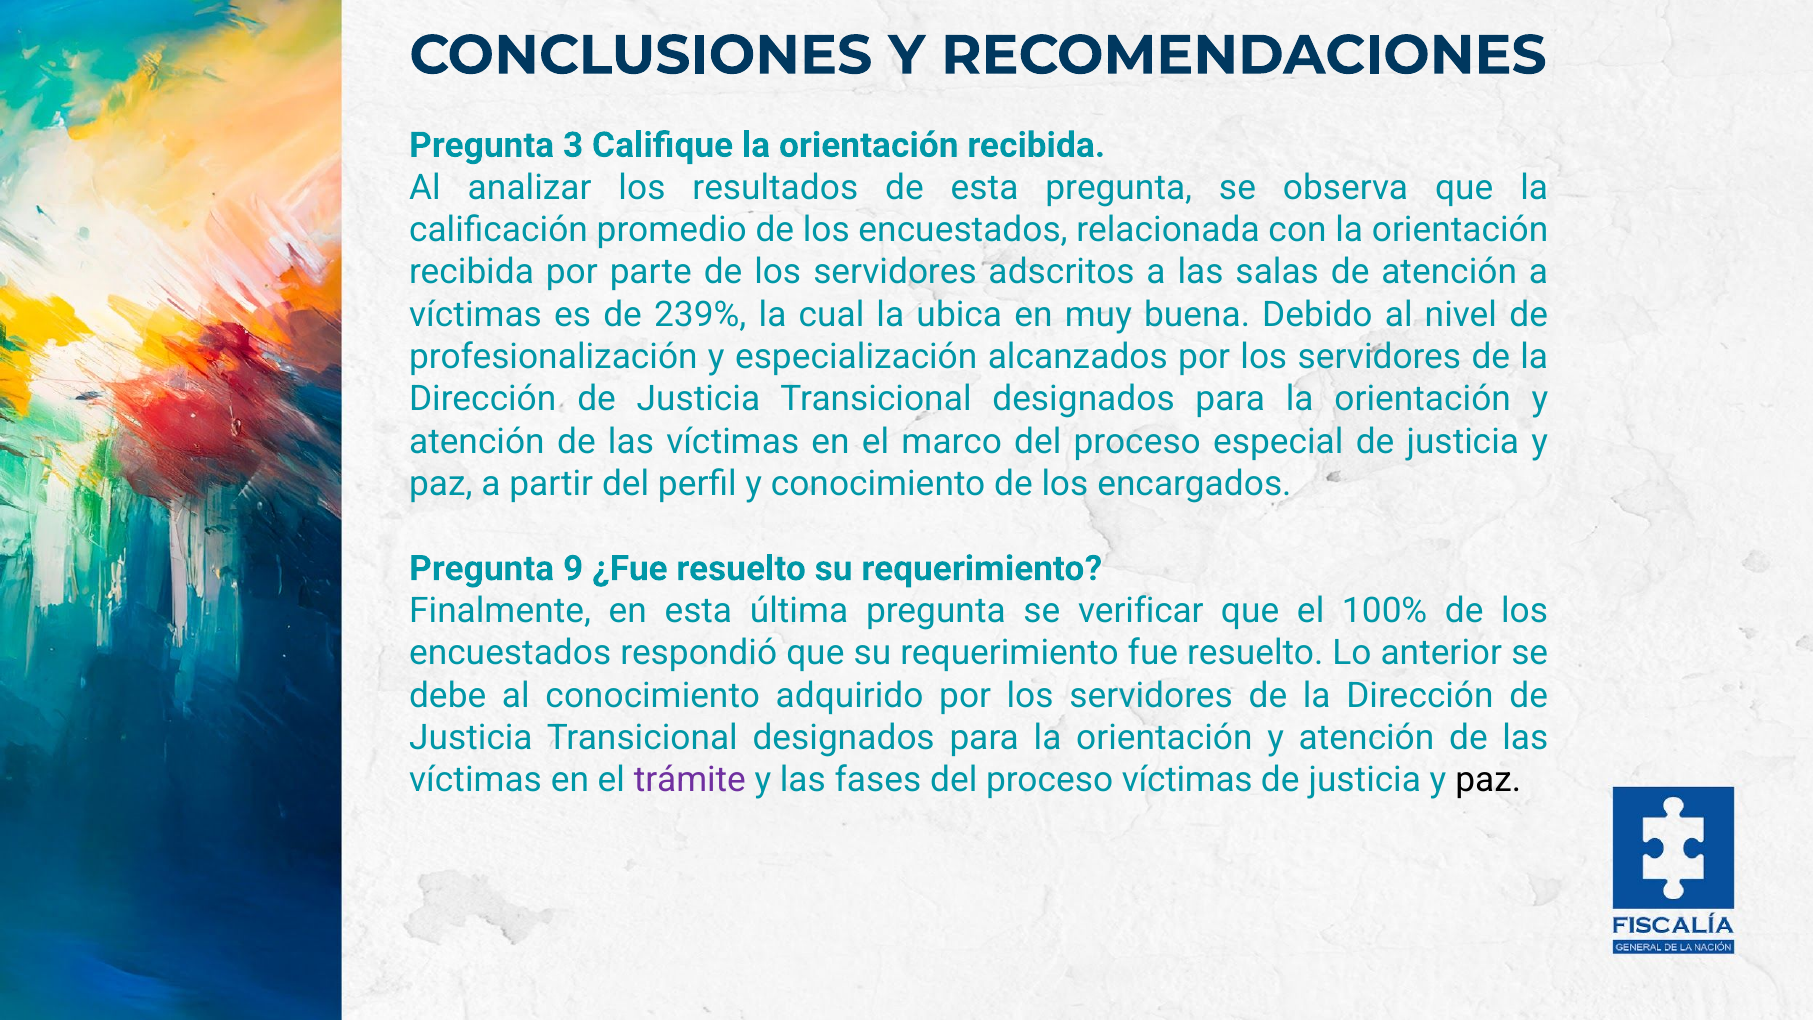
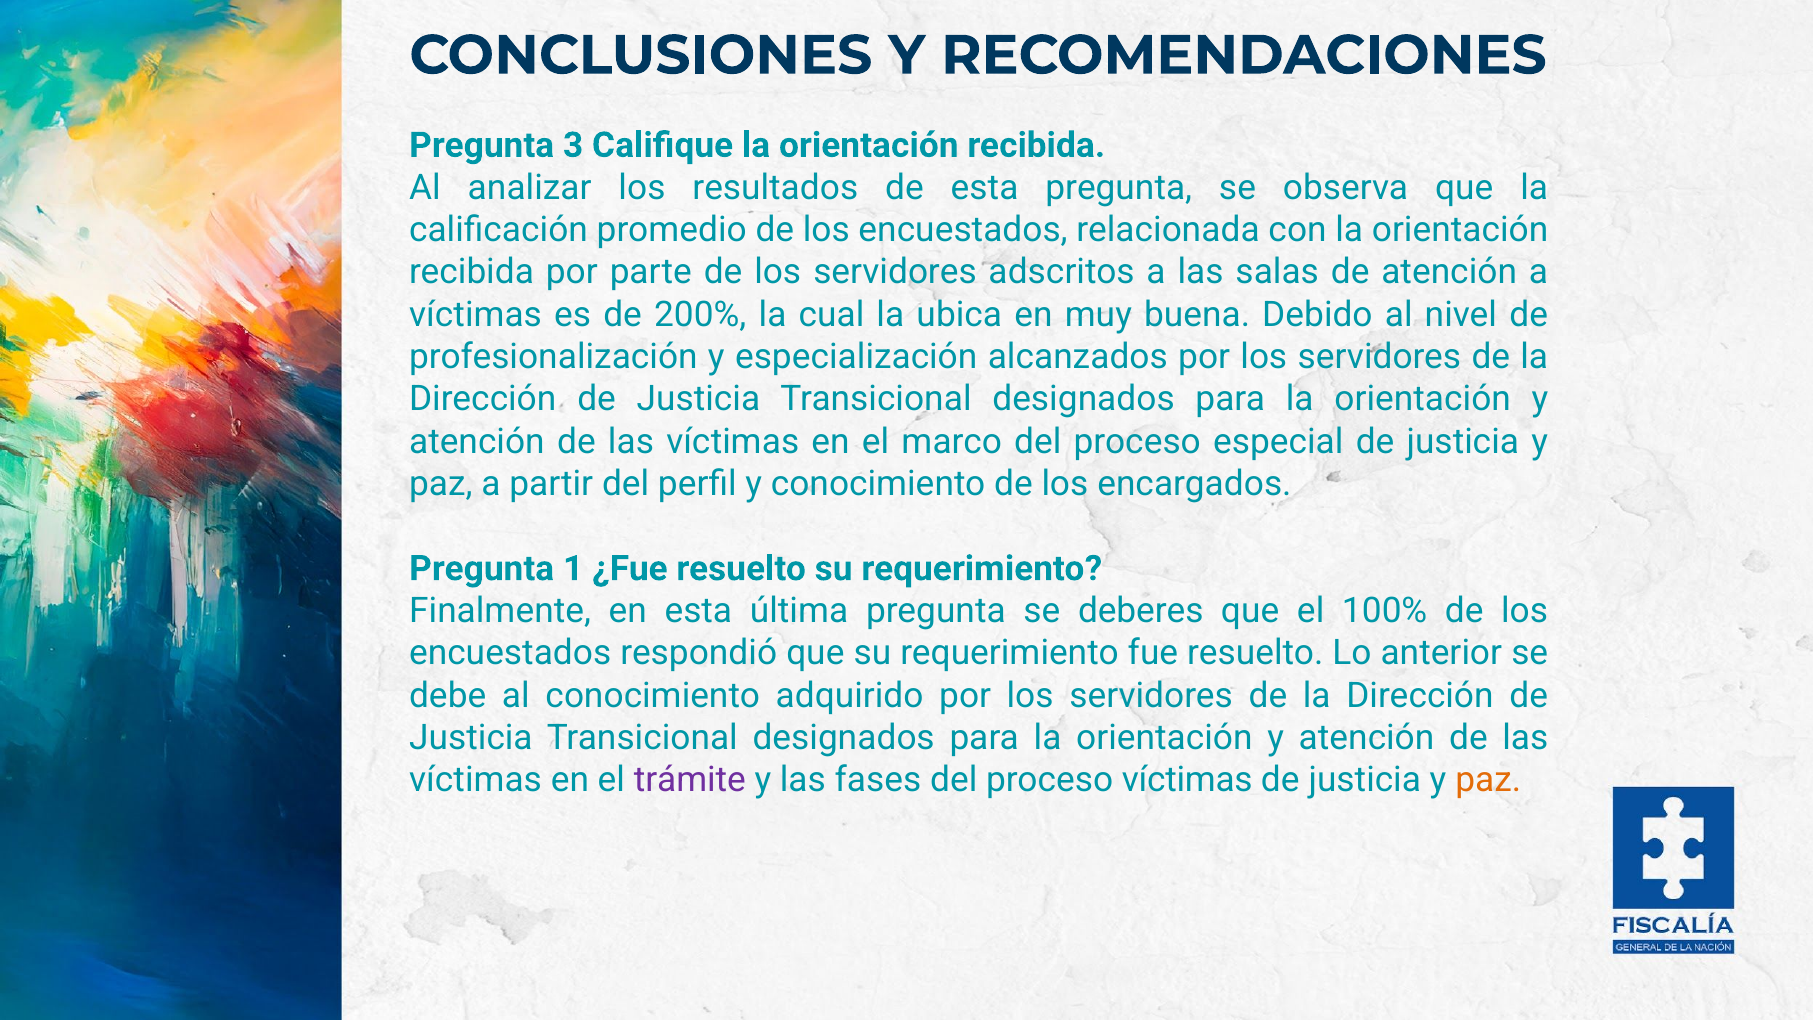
239%: 239% -> 200%
9: 9 -> 1
verificar: verificar -> deberes
paz at (1488, 780) colour: black -> orange
